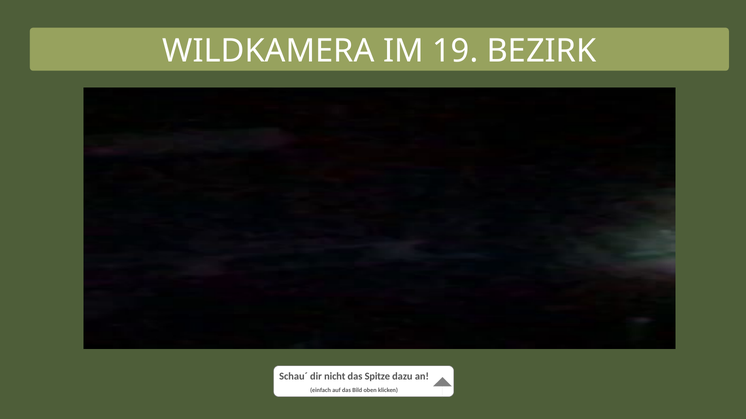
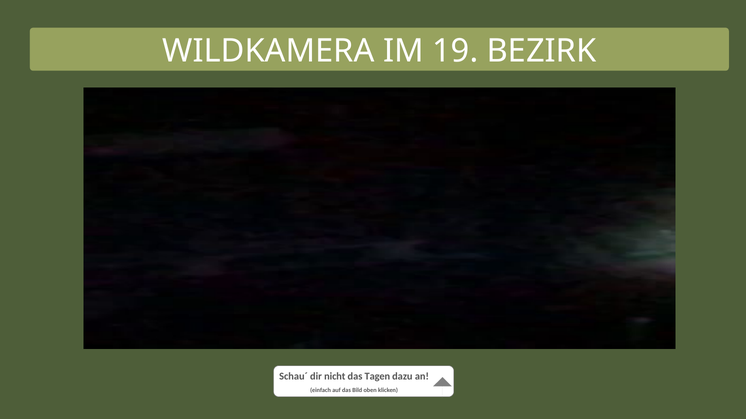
Spitze: Spitze -> Tagen
